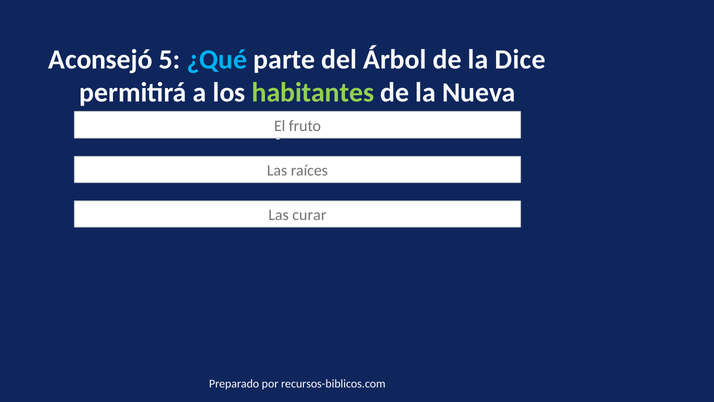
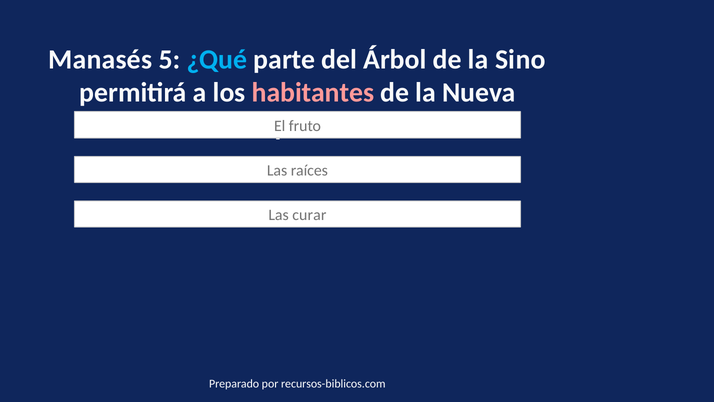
Aconsejó: Aconsejó -> Manasés
Dice: Dice -> Sino
habitantes colour: light green -> pink
